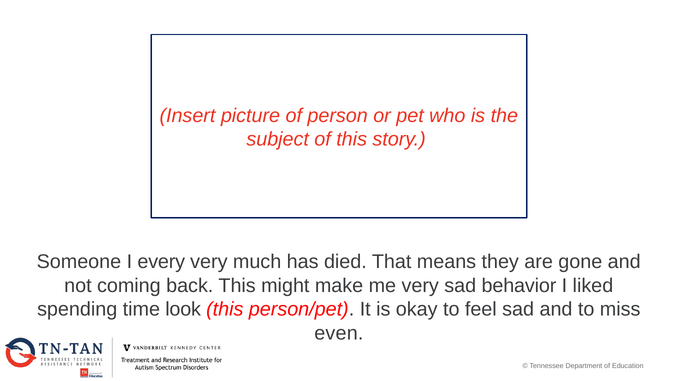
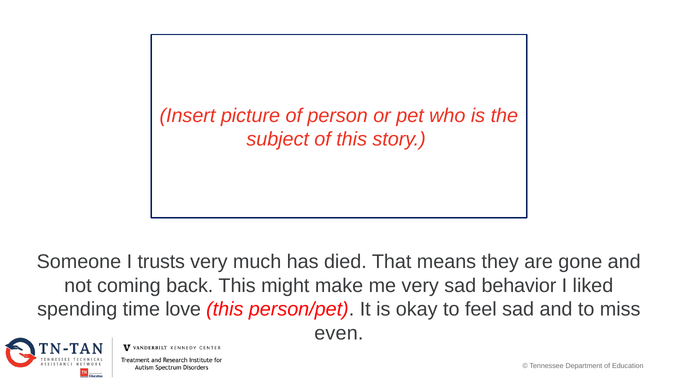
every: every -> trusts
look: look -> love
